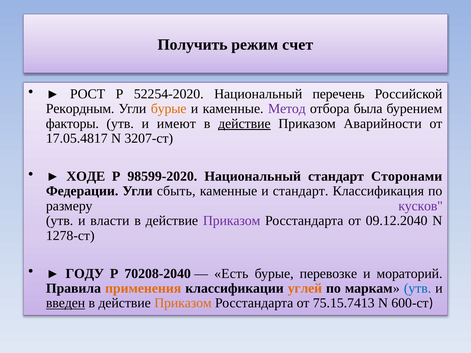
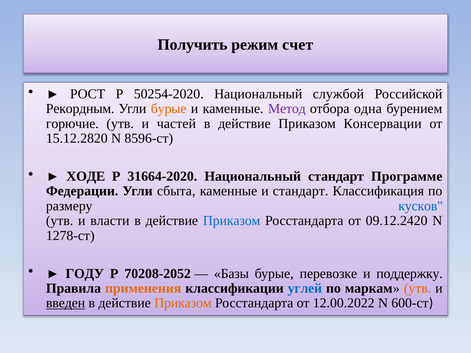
52254-2020: 52254-2020 -> 50254-2020
перечень: перечень -> службой
была: была -> одна
факторы: факторы -> горючие
имеют: имеют -> частей
действие at (244, 124) underline: present -> none
Аварийности: Аварийности -> Консервации
17.05.4817: 17.05.4817 -> 15.12.2820
3207-ст: 3207-ст -> 8596-ст
98599-2020: 98599-2020 -> 31664-2020
Сторонами: Сторонами -> Программе
сбыть: сбыть -> сбыта
кусков colour: purple -> blue
Приказом at (232, 221) colour: purple -> blue
09.12.2040: 09.12.2040 -> 09.12.2420
70208-2040: 70208-2040 -> 70208-2052
Есть: Есть -> Базы
мораторий: мораторий -> поддержку
углей colour: orange -> blue
утв at (418, 289) colour: blue -> orange
75.15.7413: 75.15.7413 -> 12.00.2022
